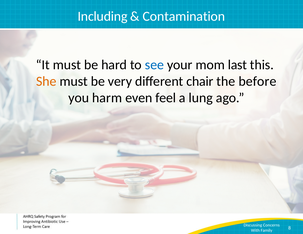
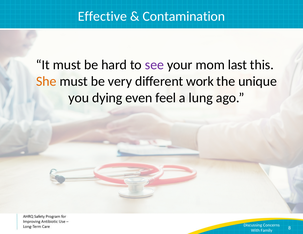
Including: Including -> Effective
see colour: blue -> purple
chair: chair -> work
before: before -> unique
harm: harm -> dying
